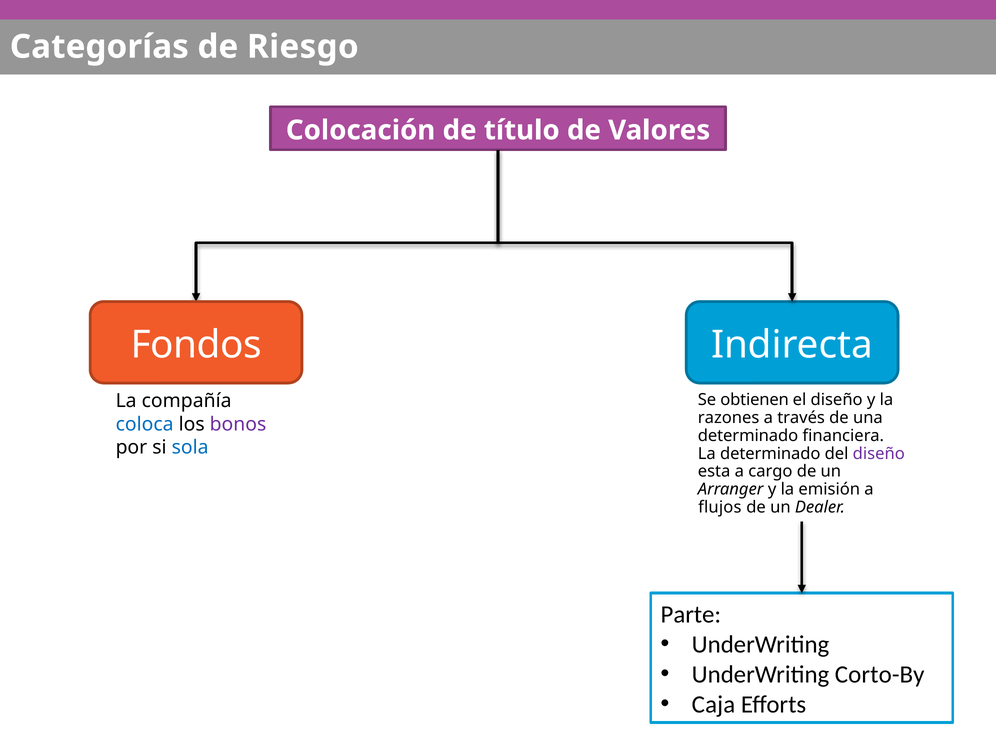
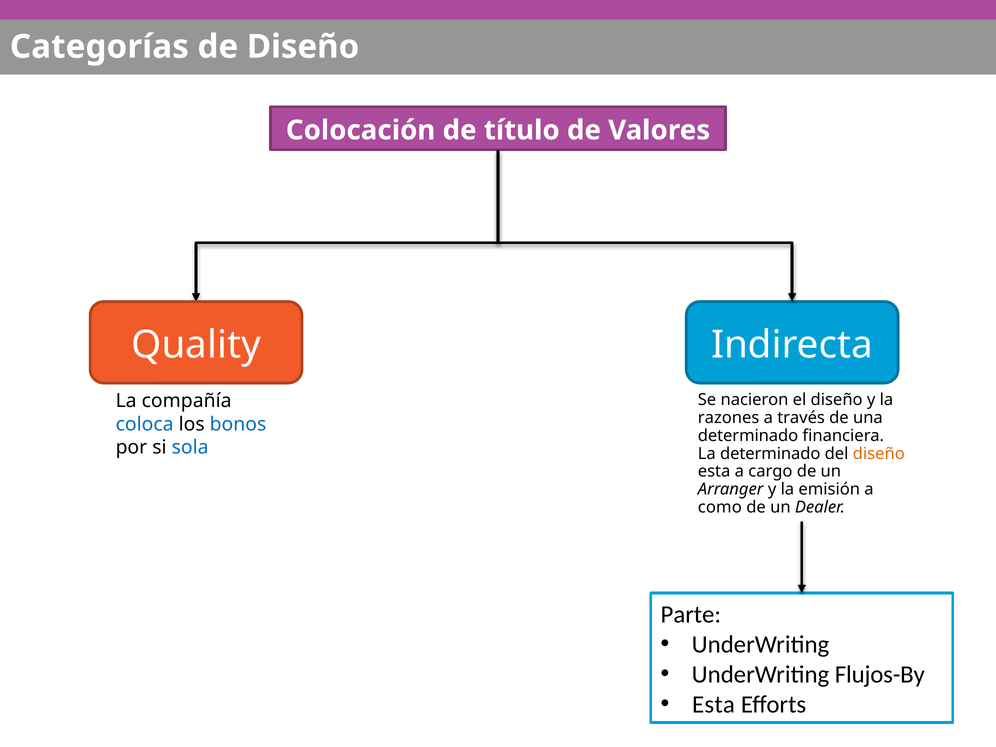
de Riesgo: Riesgo -> Diseño
Fondos: Fondos -> Quality
obtienen: obtienen -> nacieron
bonos colour: purple -> blue
diseño at (879, 454) colour: purple -> orange
flujos: flujos -> como
Corto-By: Corto-By -> Flujos-By
Caja at (714, 704): Caja -> Esta
